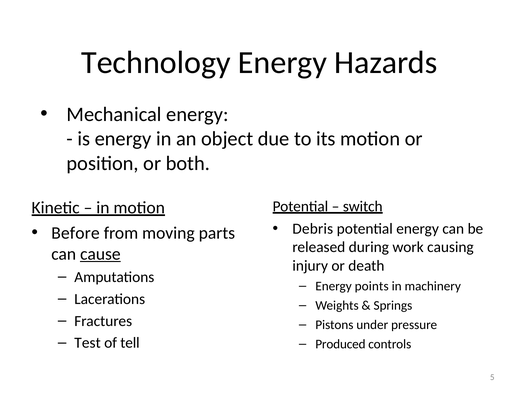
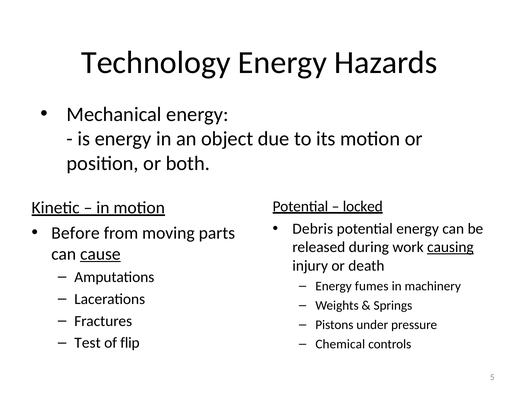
switch: switch -> locked
causing underline: none -> present
points: points -> fumes
tell: tell -> flip
Produced: Produced -> Chemical
